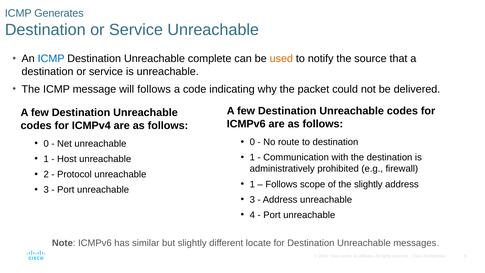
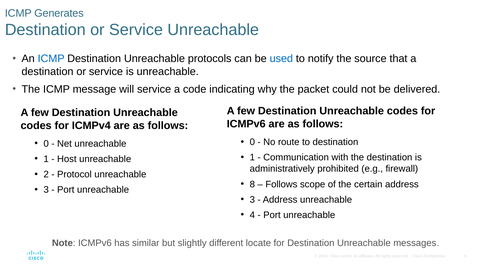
complete: complete -> protocols
used colour: orange -> blue
will follows: follows -> service
1 at (252, 184): 1 -> 8
the slightly: slightly -> certain
